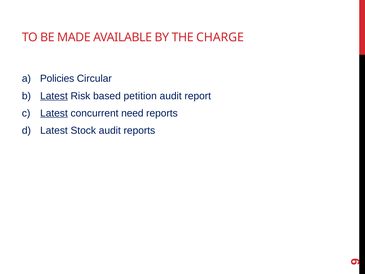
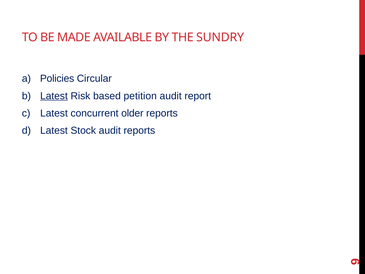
CHARGE: CHARGE -> SUNDRY
Latest at (54, 113) underline: present -> none
need: need -> older
